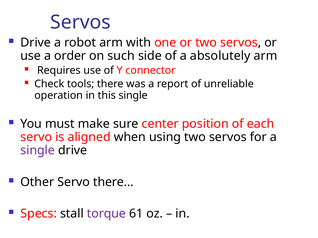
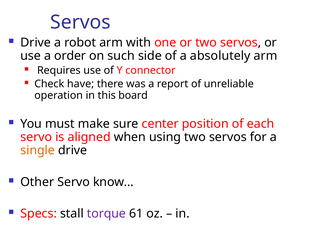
tools: tools -> have
this single: single -> board
single at (38, 151) colour: purple -> orange
there…: there… -> know…
